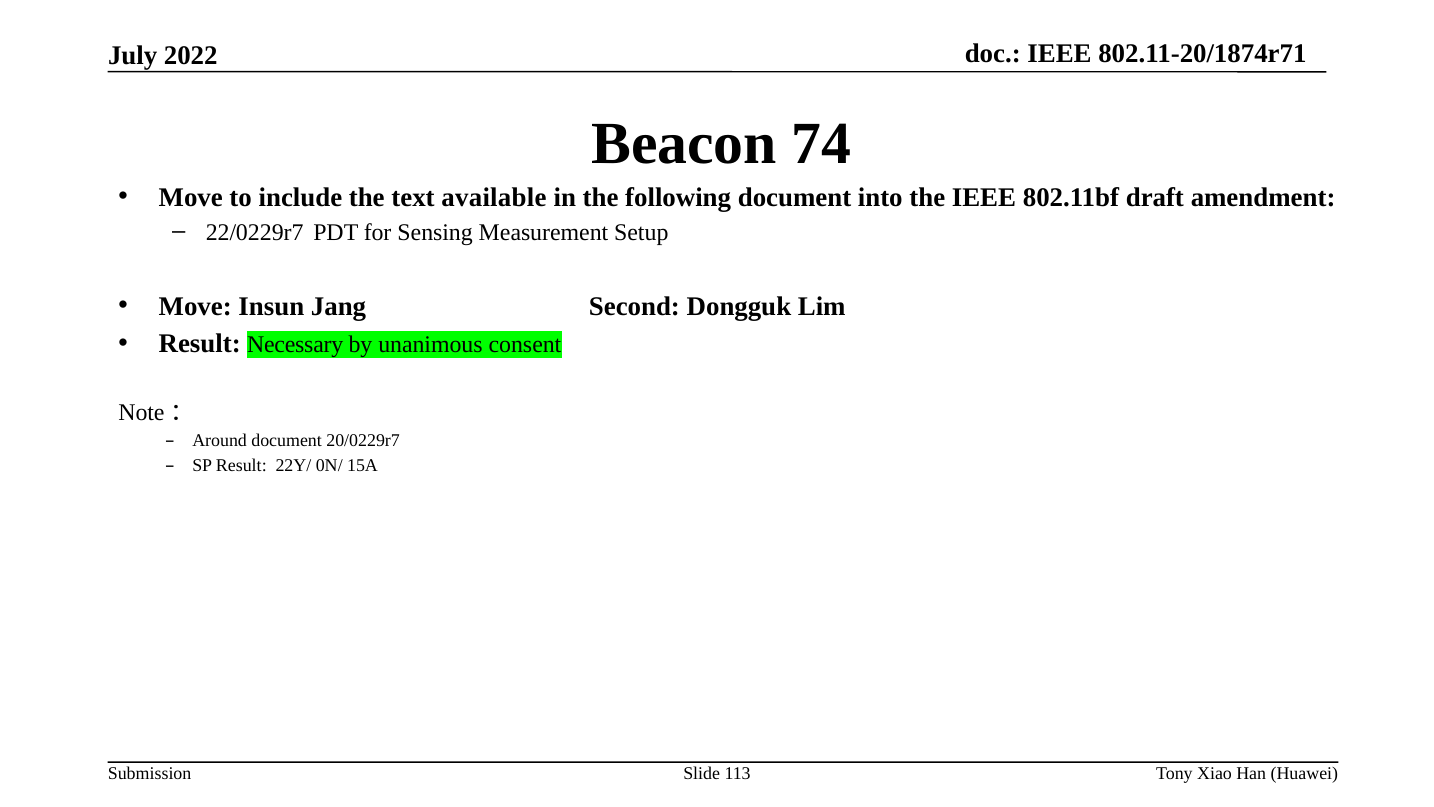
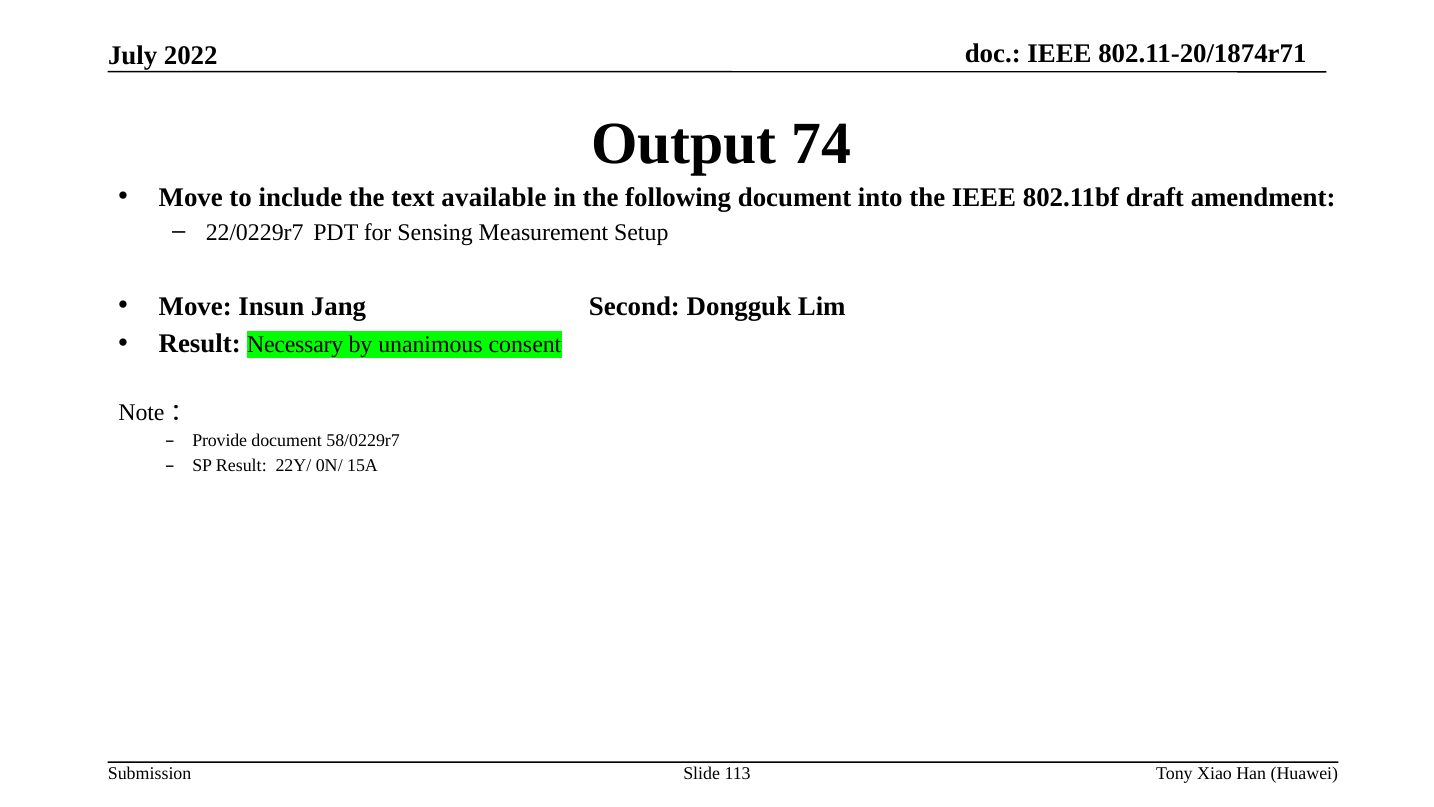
Beacon: Beacon -> Output
Around: Around -> Provide
20/0229r7: 20/0229r7 -> 58/0229r7
